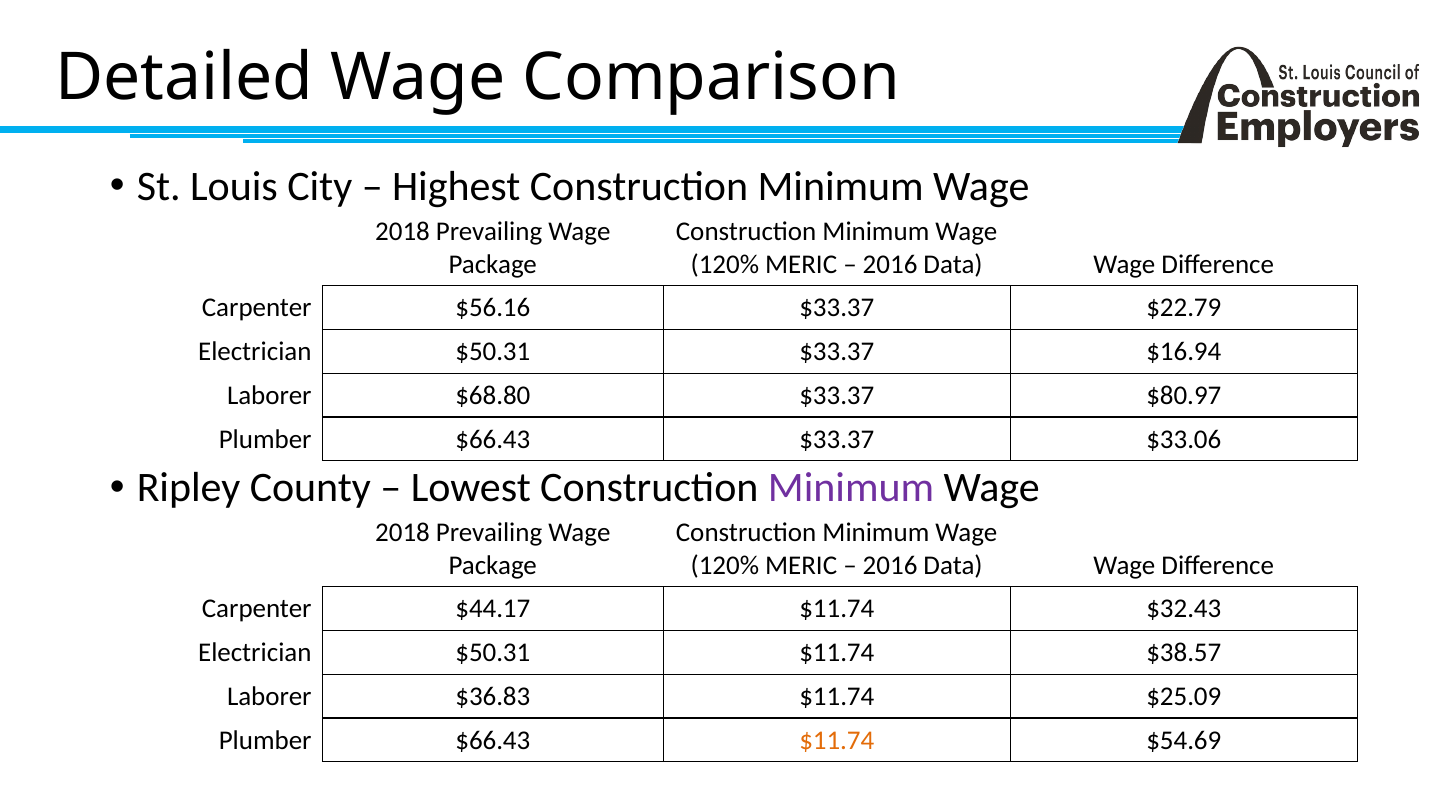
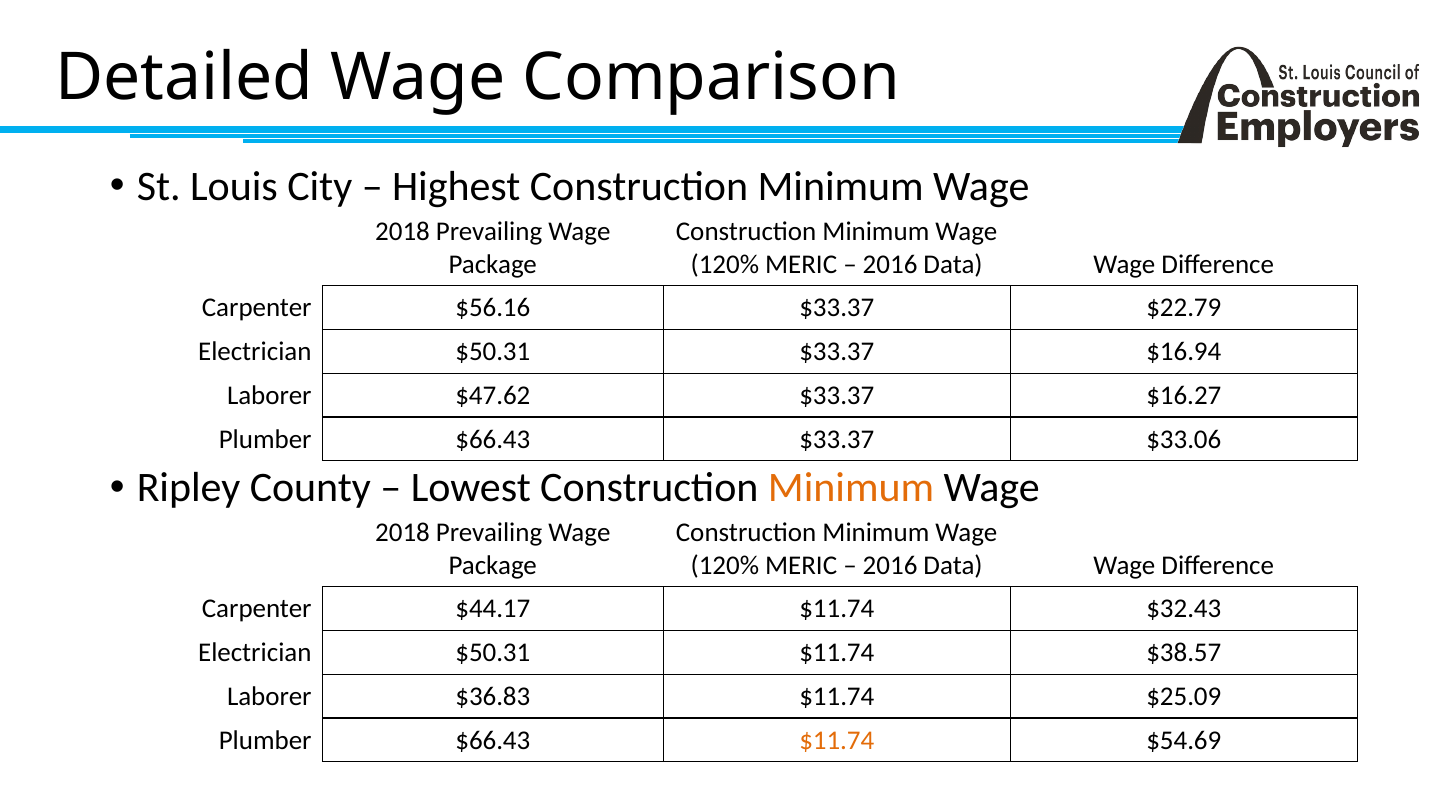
$68.80: $68.80 -> $47.62
$80.97: $80.97 -> $16.27
Minimum at (851, 488) colour: purple -> orange
